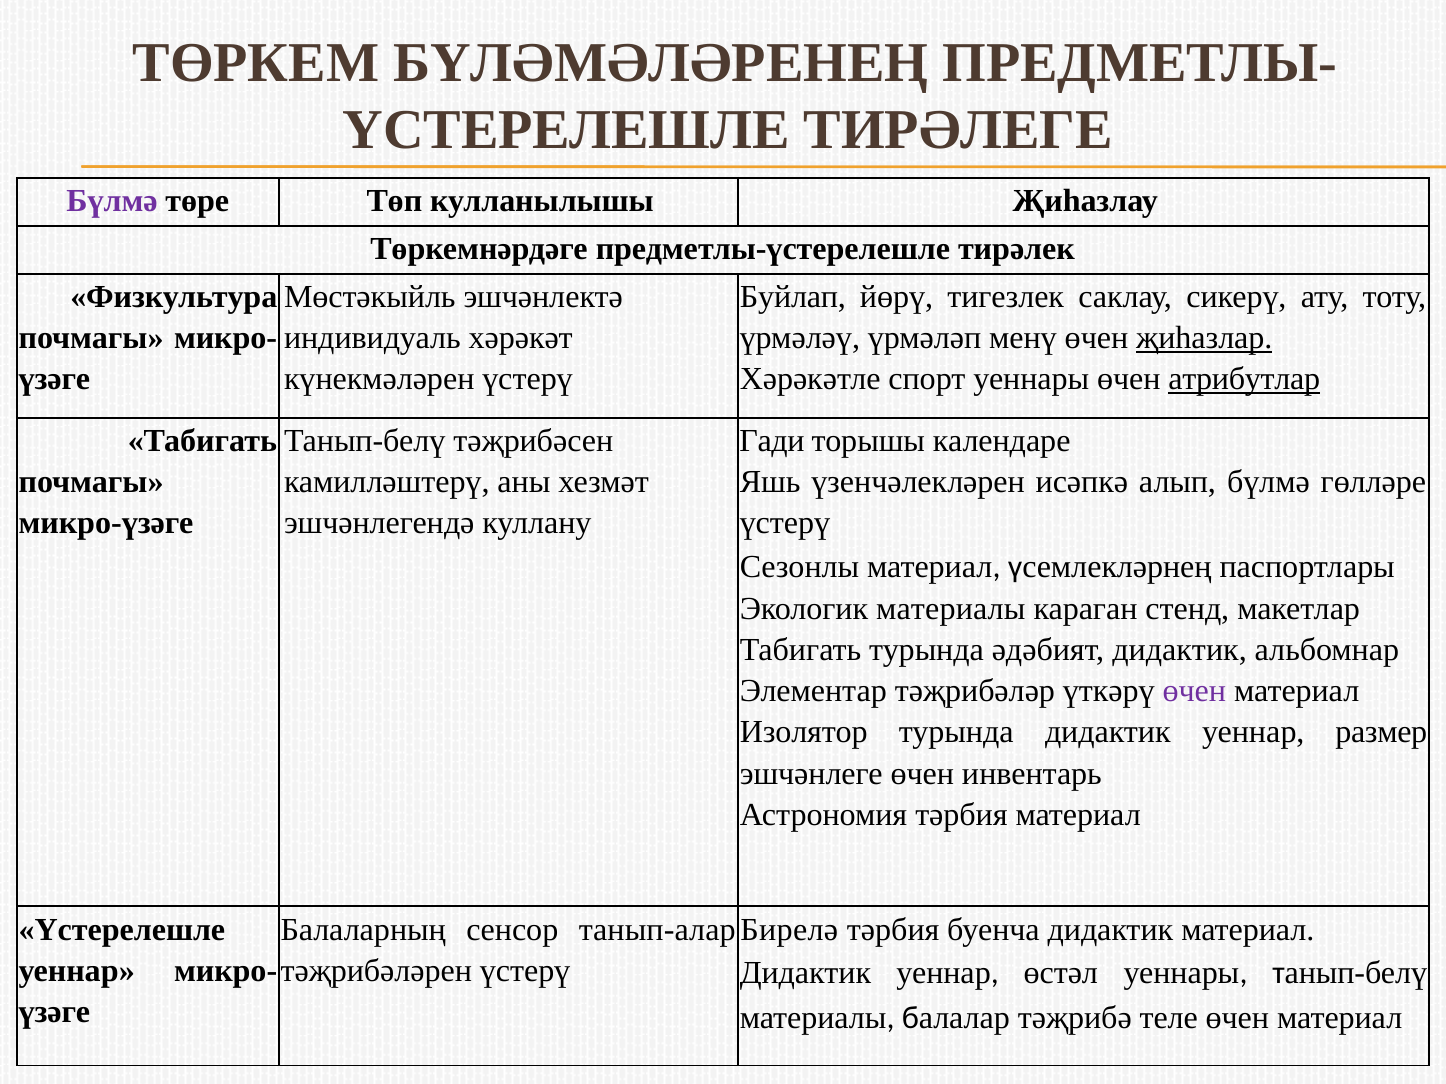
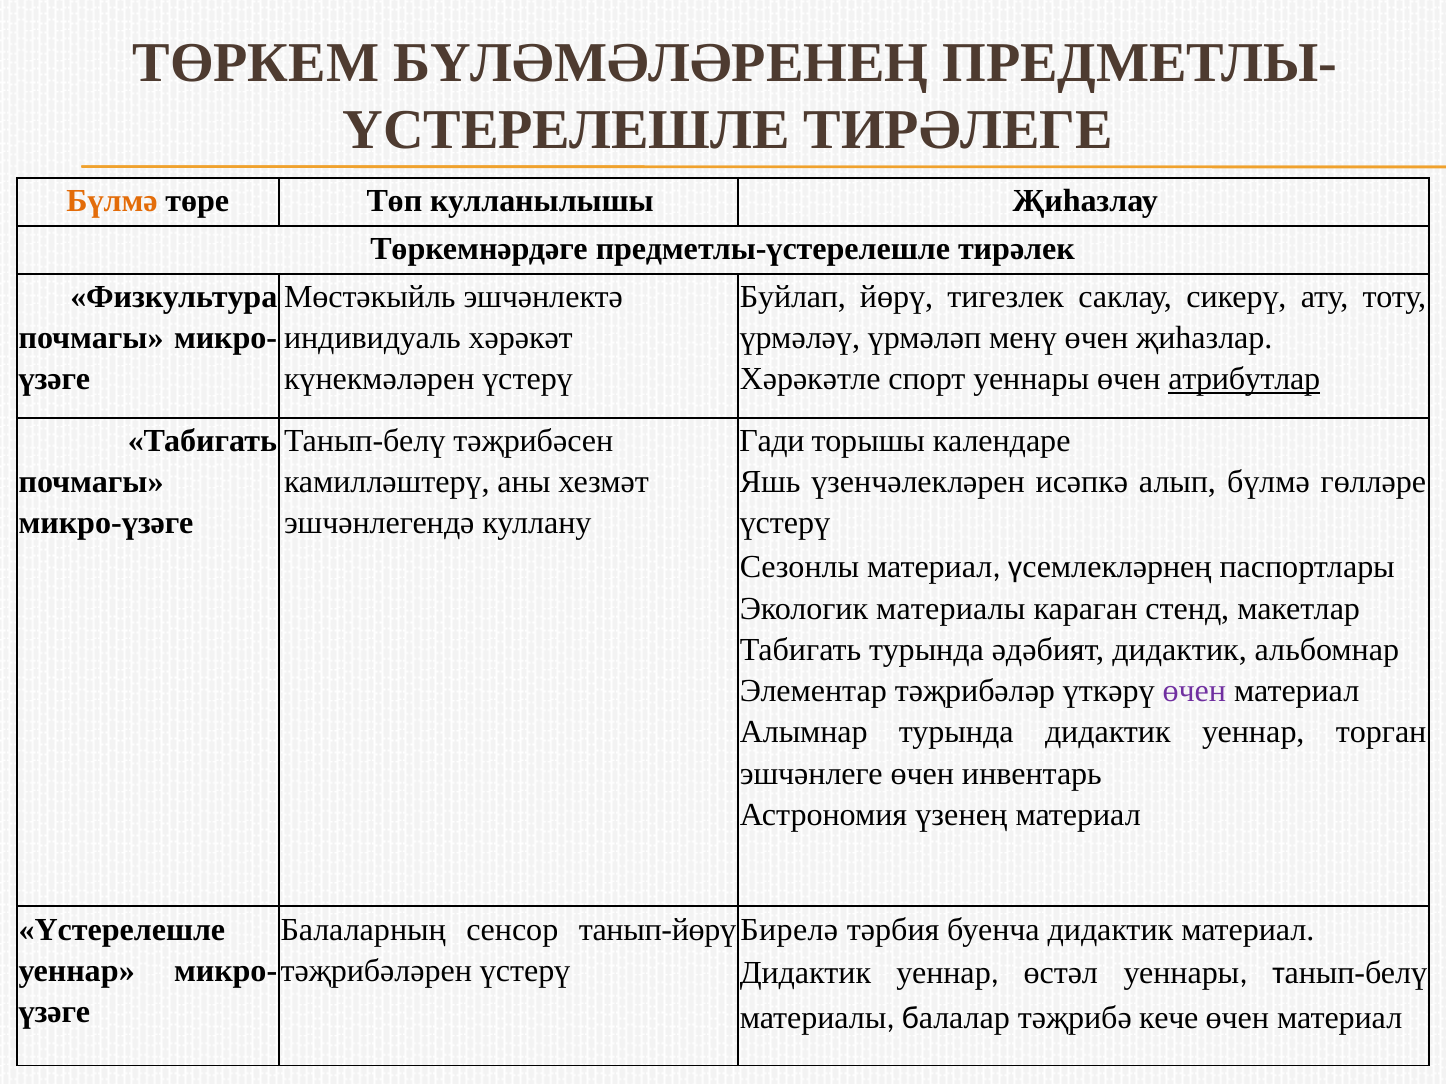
Бүлмә at (112, 201) colour: purple -> orange
җиһазлар underline: present -> none
Изолятор: Изолятор -> Алымнар
размер: размер -> торган
Астрономия тәрбия: тәрбия -> үзенең
танып-алар: танып-алар -> танып-йөрү
теле: теле -> кече
